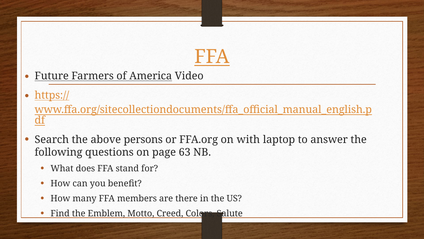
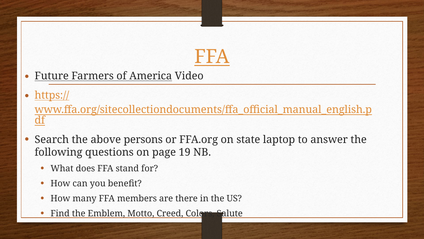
with: with -> state
63: 63 -> 19
